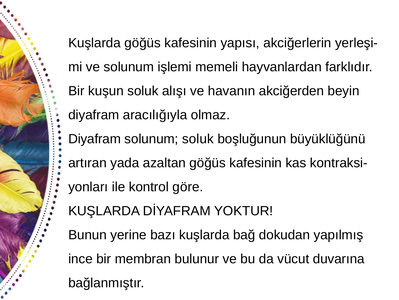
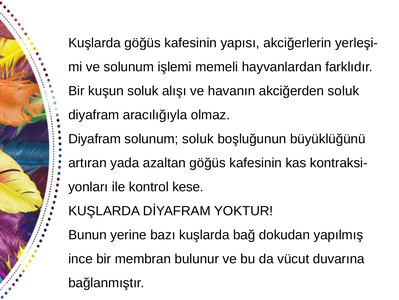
akciğerden beyin: beyin -> soluk
göre: göre -> kese
